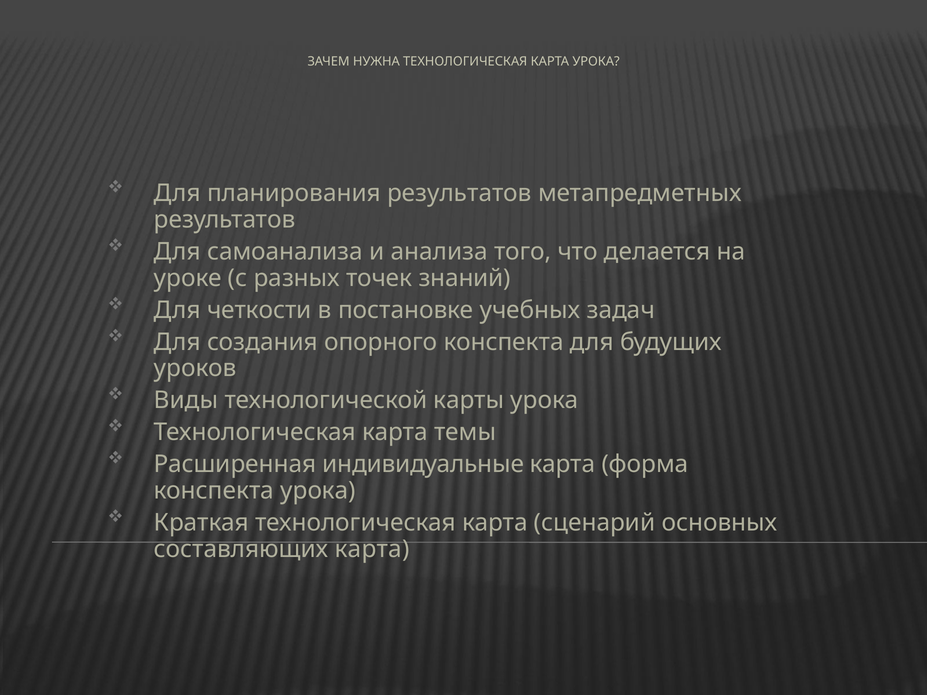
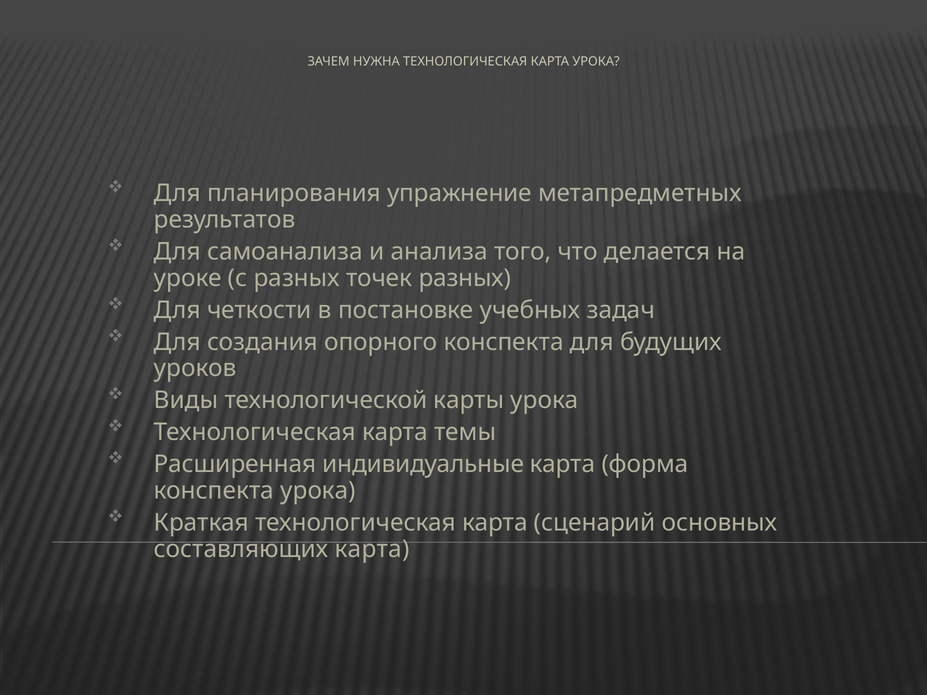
планирования результатов: результатов -> упражнение
точек знаний: знаний -> разных
